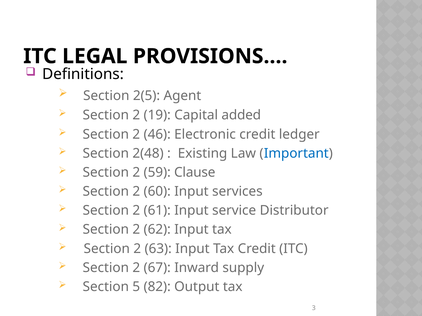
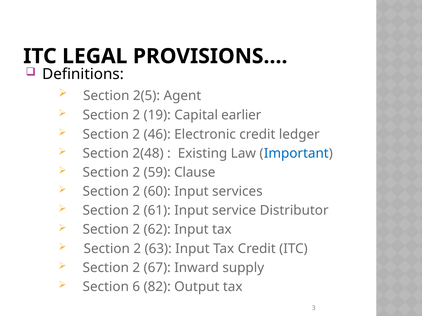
added: added -> earlier
5: 5 -> 6
